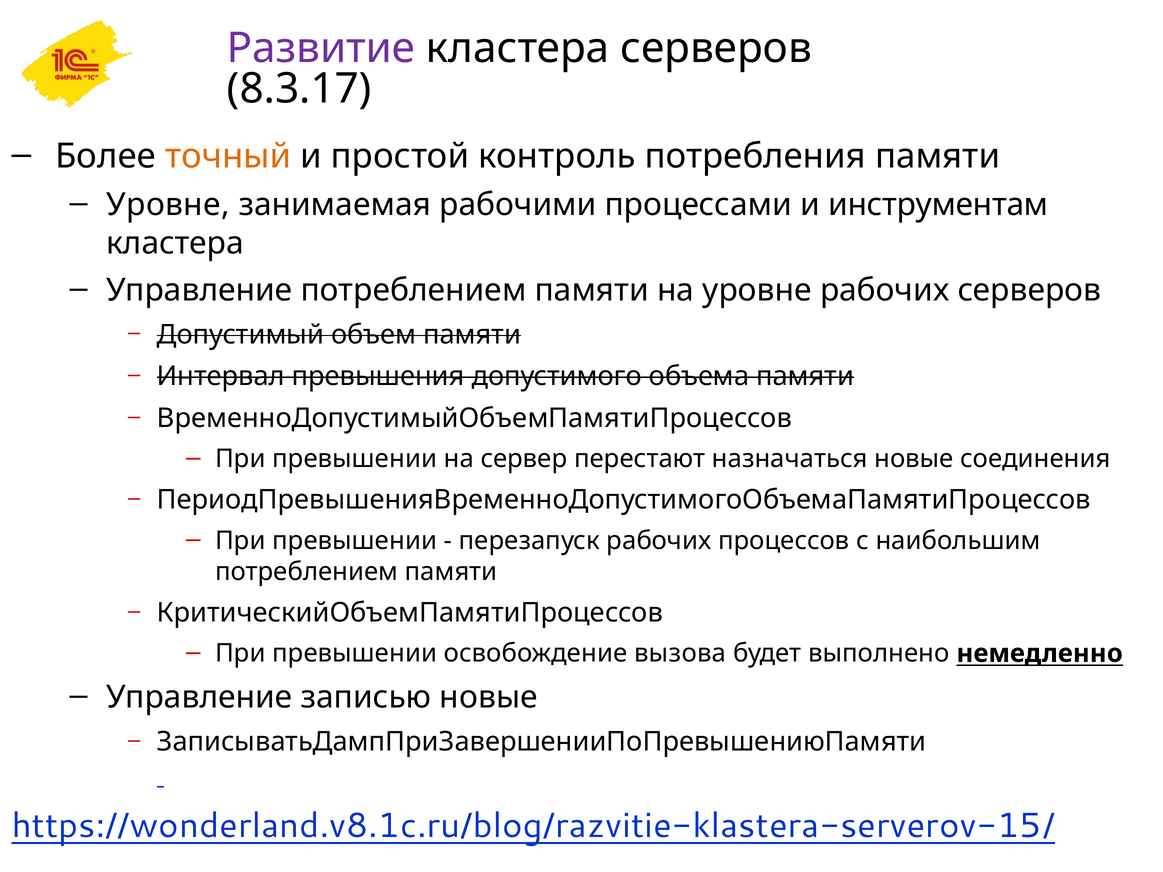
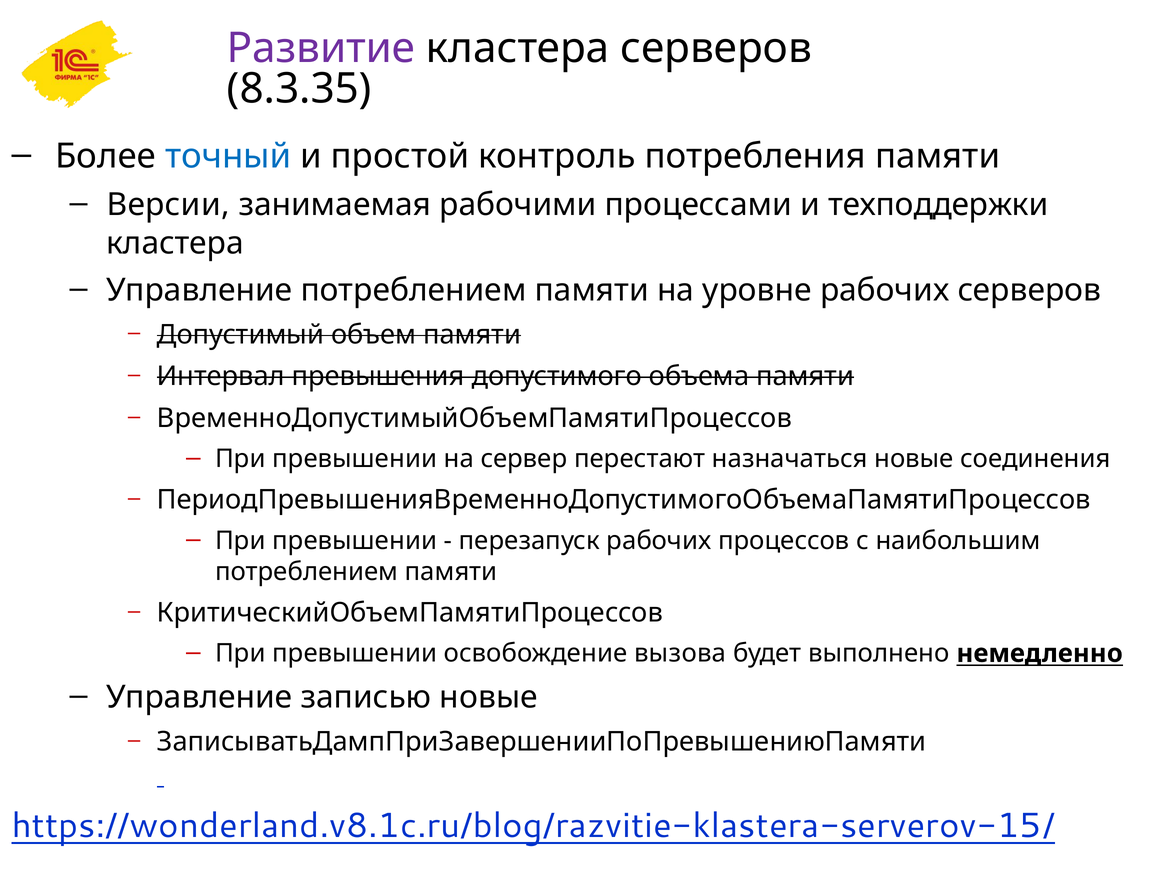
8.3.17: 8.3.17 -> 8.3.35
точный colour: orange -> blue
Уровне at (168, 205): Уровне -> Версии
инструментам: инструментам -> техподдержки
